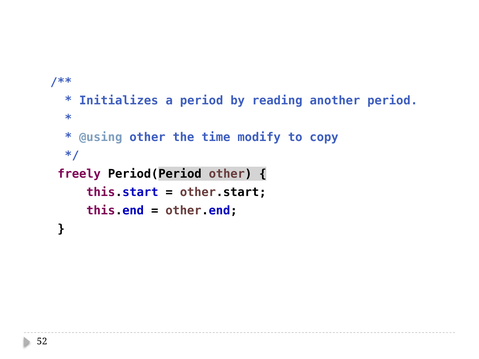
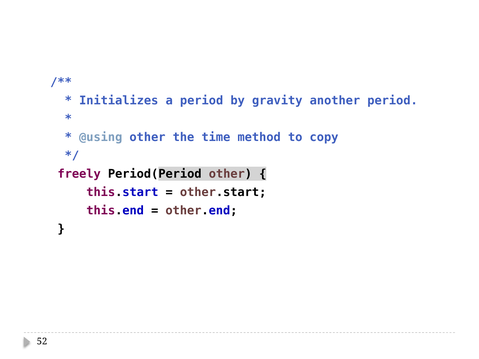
reading: reading -> gravity
modify: modify -> method
